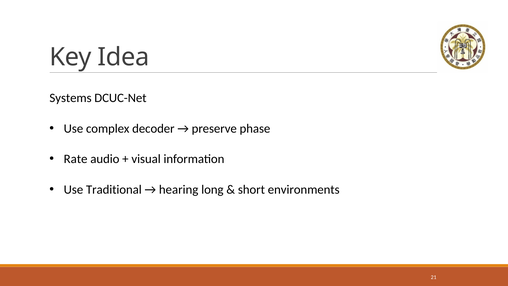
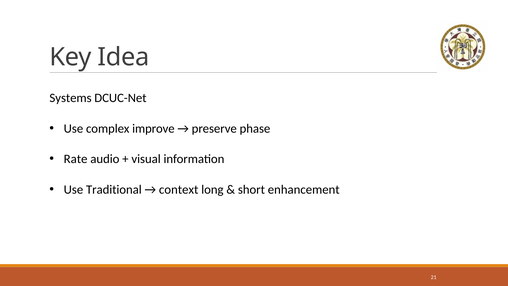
decoder: decoder -> improve
hearing: hearing -> context
environments: environments -> enhancement
